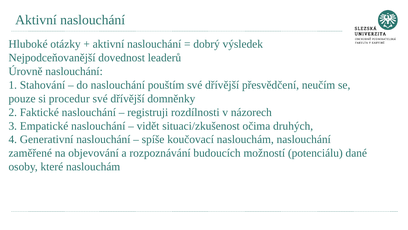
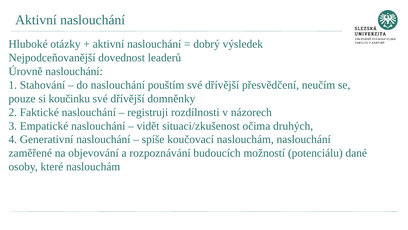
procedur: procedur -> koučinku
